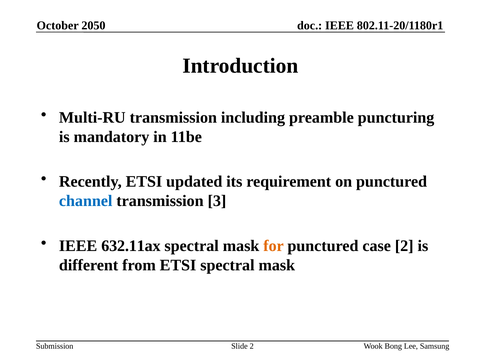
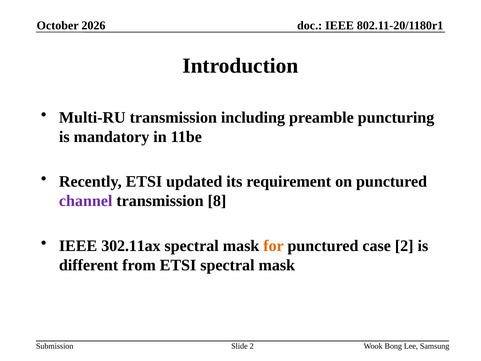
2050: 2050 -> 2026
channel colour: blue -> purple
3: 3 -> 8
632.11ax: 632.11ax -> 302.11ax
